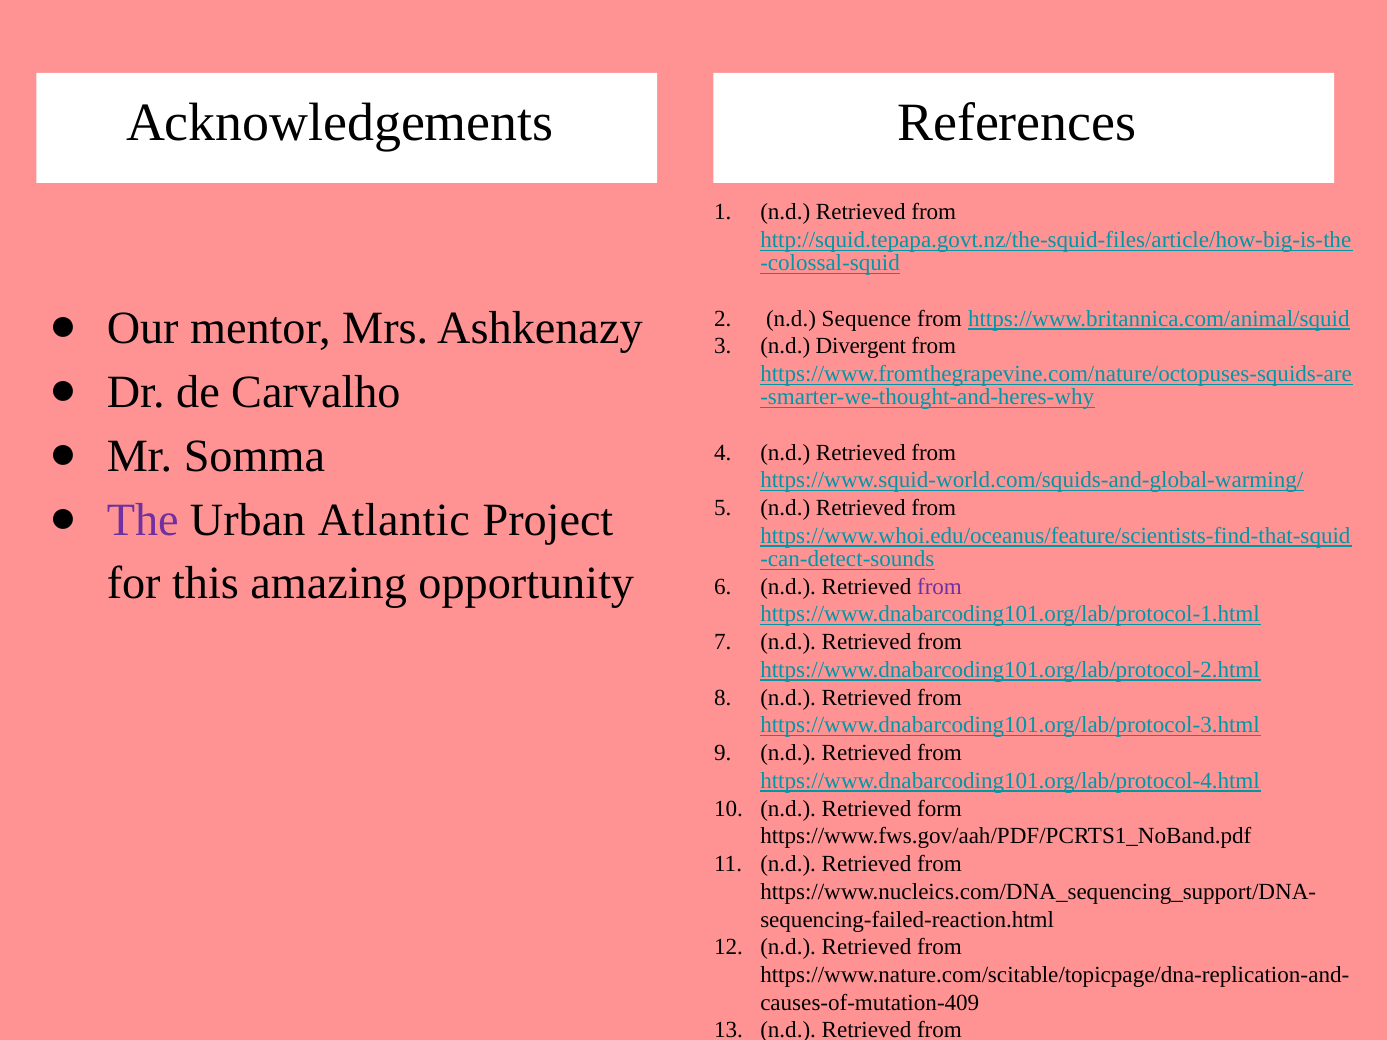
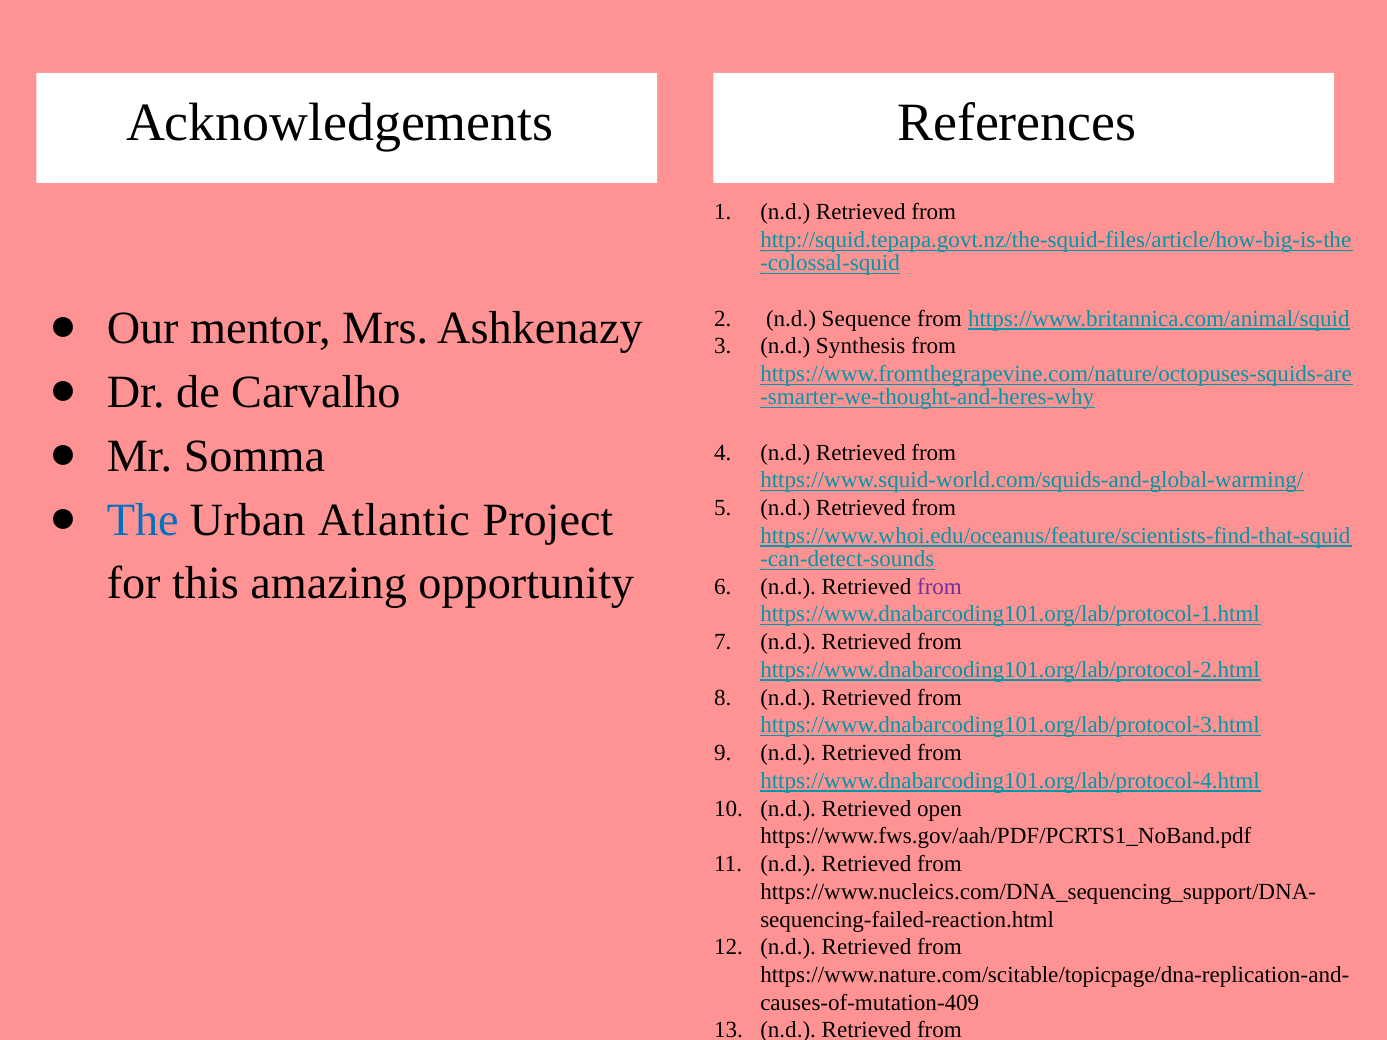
Divergent: Divergent -> Synthesis
The colour: purple -> blue
form: form -> open
